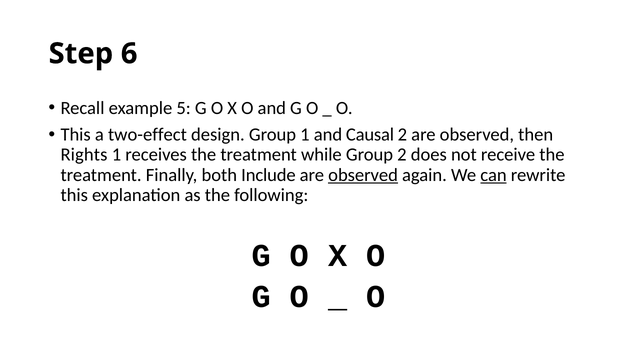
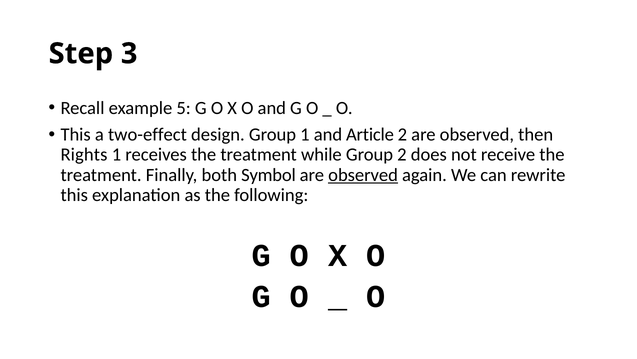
6: 6 -> 3
Causal: Causal -> Article
Include: Include -> Symbol
can underline: present -> none
